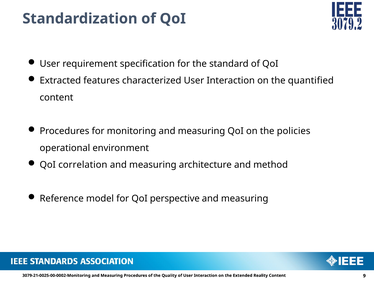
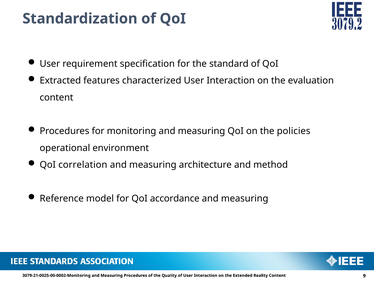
quantified: quantified -> evaluation
perspective: perspective -> accordance
